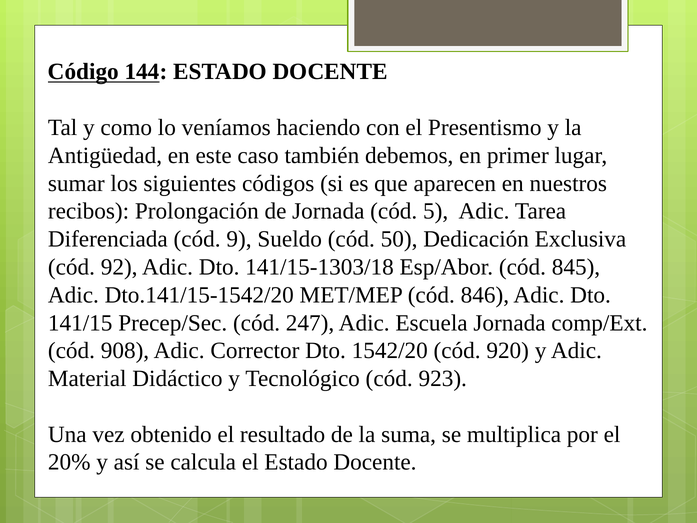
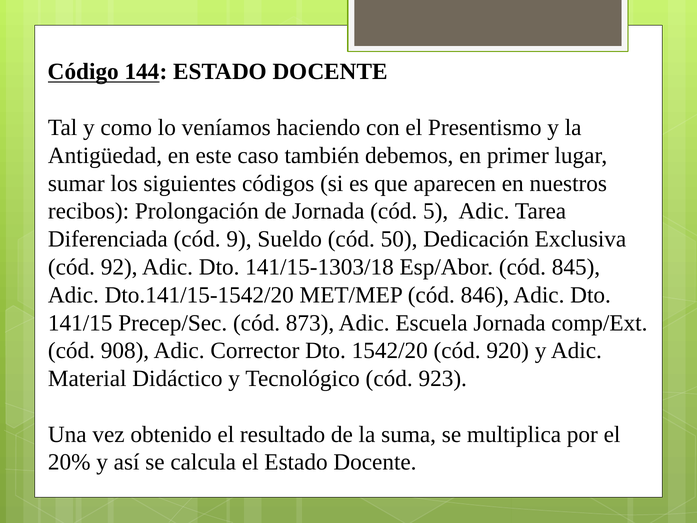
247: 247 -> 873
